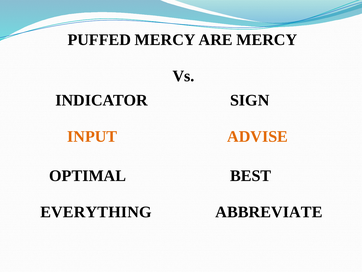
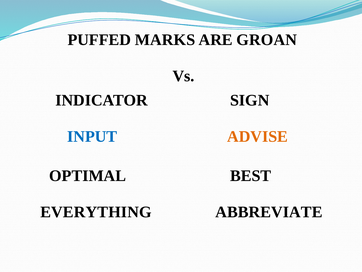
PUFFED MERCY: MERCY -> MARKS
ARE MERCY: MERCY -> GROAN
INPUT colour: orange -> blue
